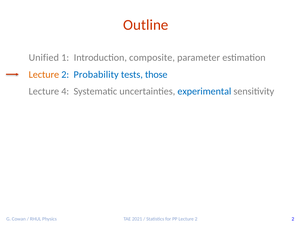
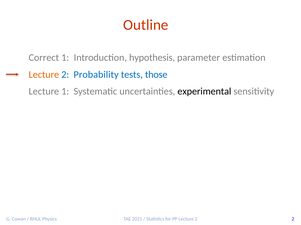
Unified: Unified -> Correct
composite: composite -> hypothesis
Lecture 4: 4 -> 1
experimental colour: blue -> black
